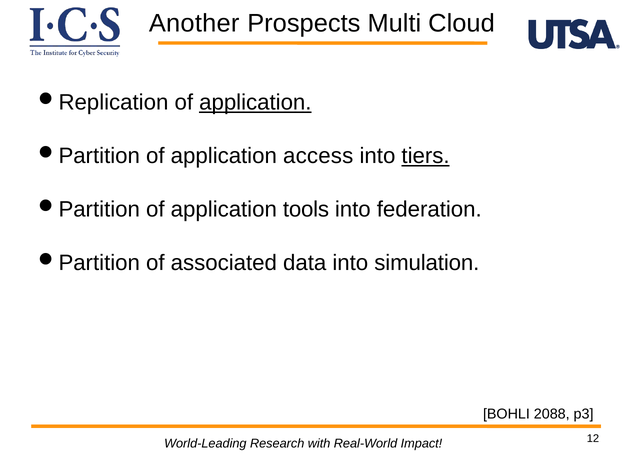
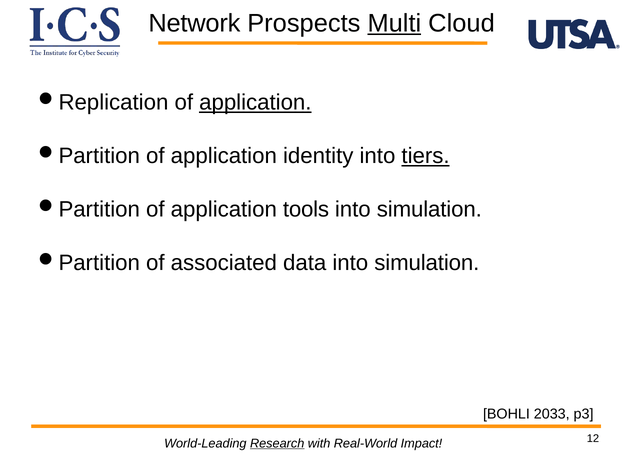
Another: Another -> Network
Multi underline: none -> present
access: access -> identity
federation at (429, 210): federation -> simulation
2088: 2088 -> 2033
Research underline: none -> present
